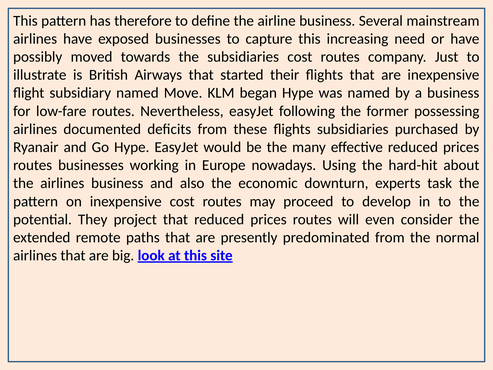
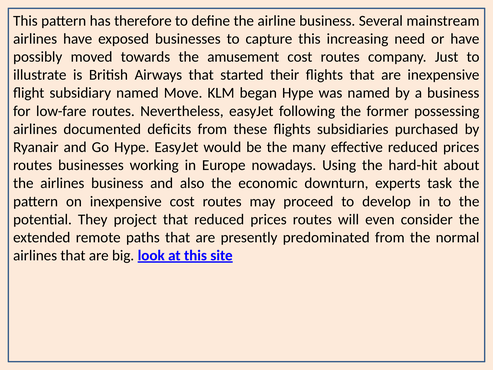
the subsidiaries: subsidiaries -> amusement
